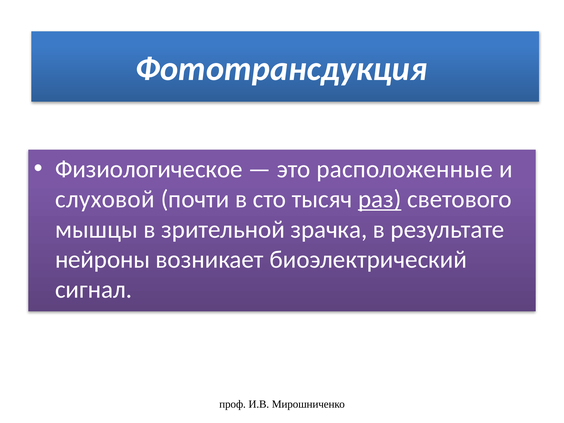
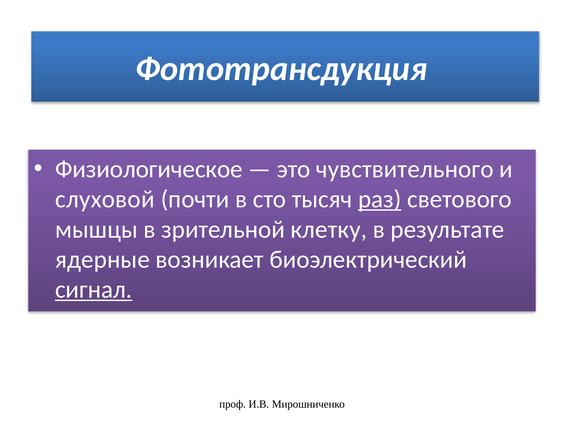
расположенные: расположенные -> чувствительного
зрачка: зрачка -> клетку
нейроны: нейроны -> ядерные
сигнал underline: none -> present
